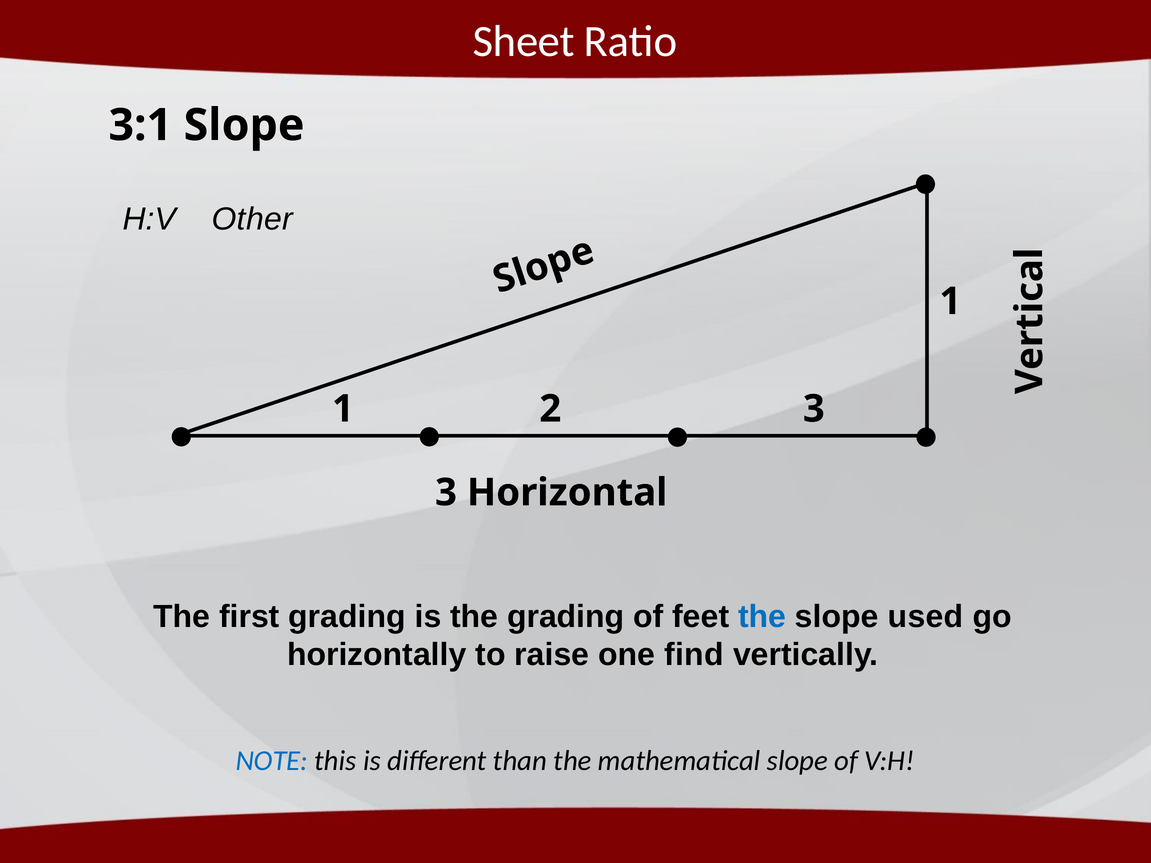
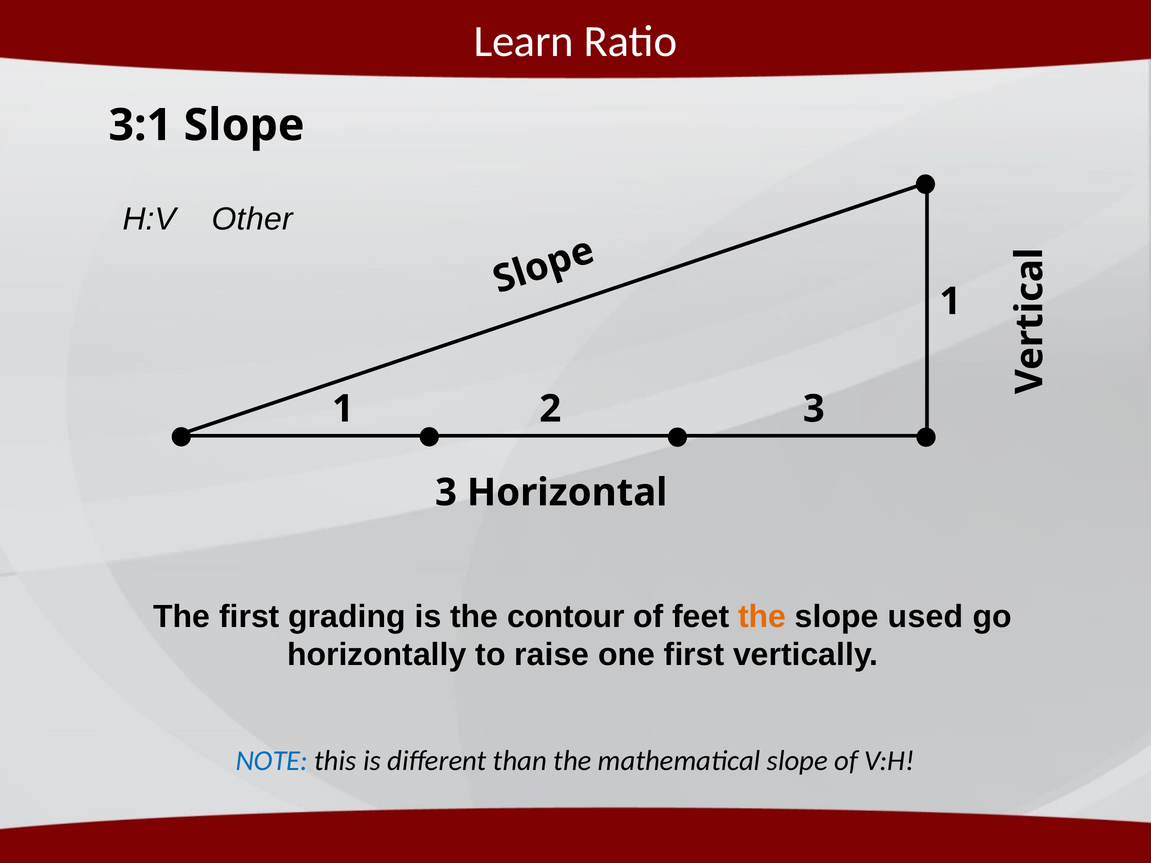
Sheet: Sheet -> Learn
the grading: grading -> contour
the at (762, 617) colour: blue -> orange
one find: find -> first
